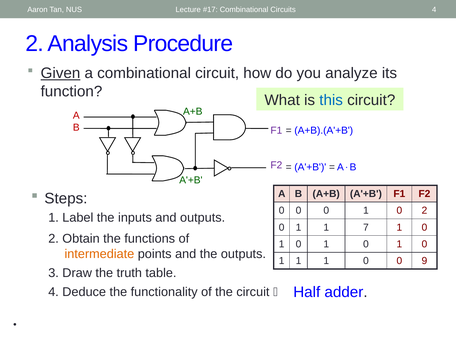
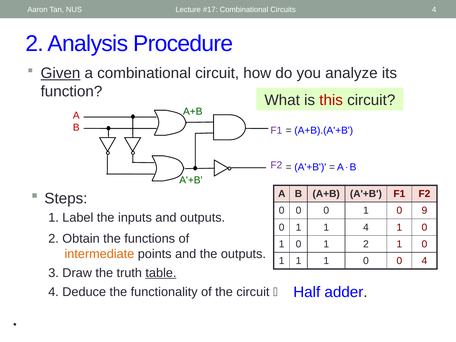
this colour: blue -> red
0 2: 2 -> 9
1 7: 7 -> 4
0 at (366, 244): 0 -> 2
0 9: 9 -> 4
table underline: none -> present
